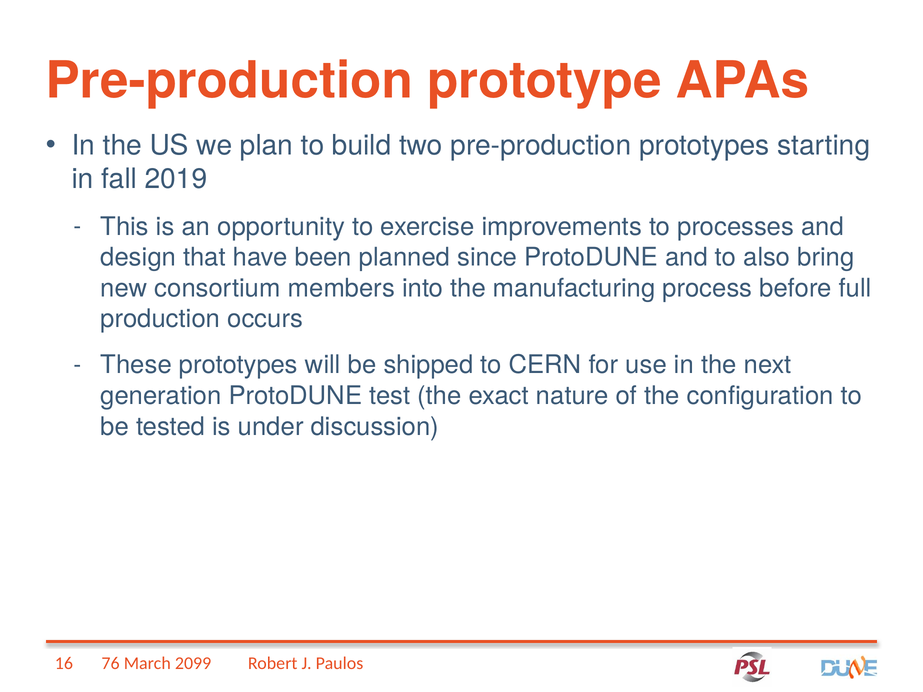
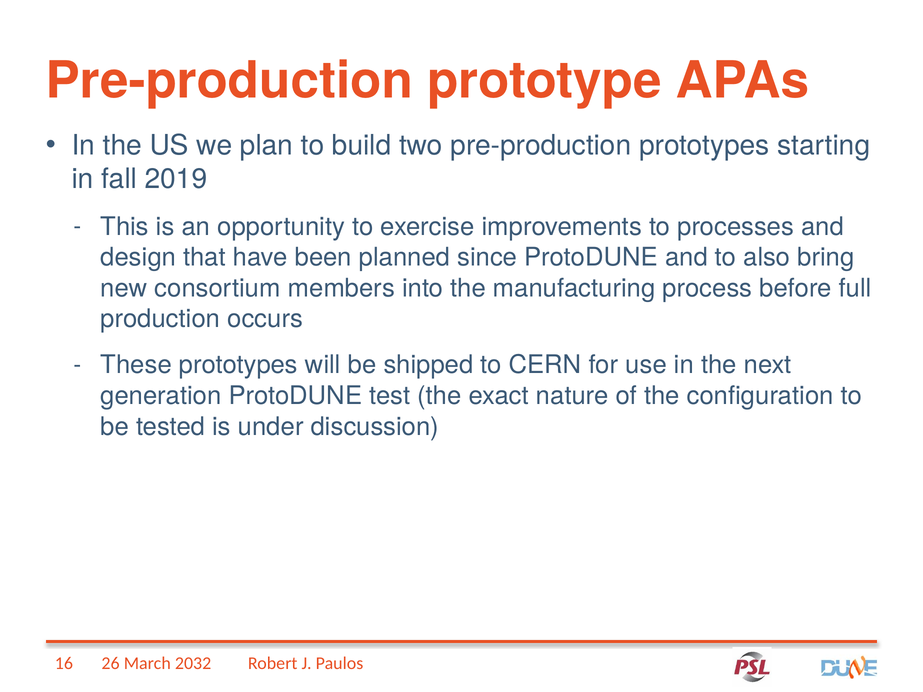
76: 76 -> 26
2099: 2099 -> 2032
